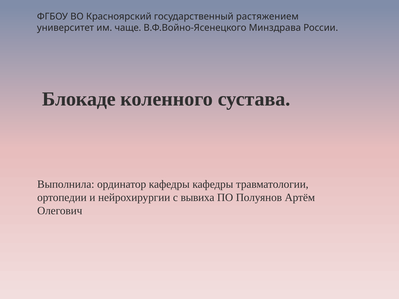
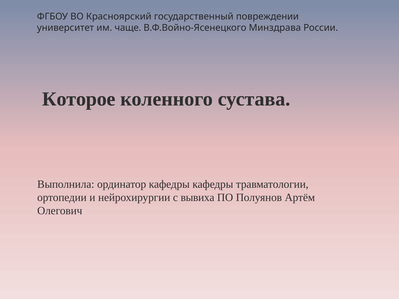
растяжением: растяжением -> повреждении
Блокаде: Блокаде -> Которое
